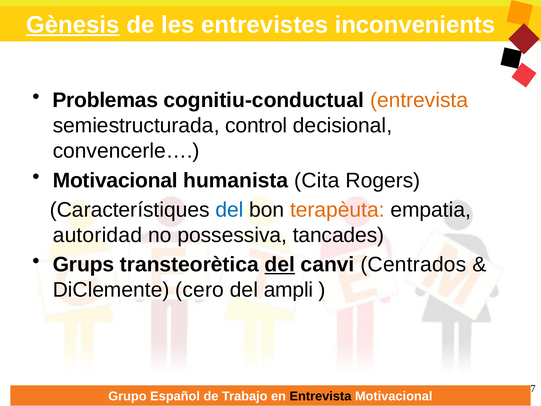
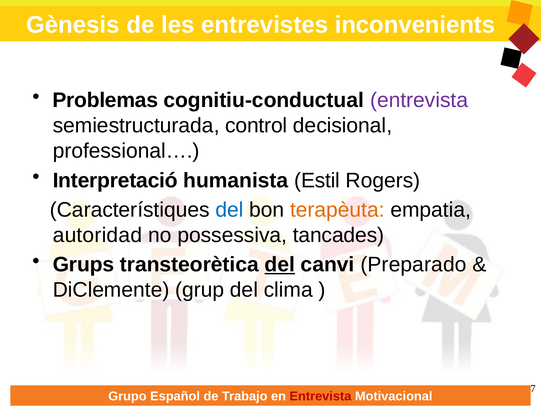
Gènesis underline: present -> none
entrevista at (419, 100) colour: orange -> purple
convencerle…: convencerle… -> professional…
Motivacional at (115, 180): Motivacional -> Interpretació
Cita: Cita -> Estil
Centrados: Centrados -> Preparado
cero: cero -> grup
ampli: ampli -> clima
Entrevista at (320, 396) colour: black -> red
